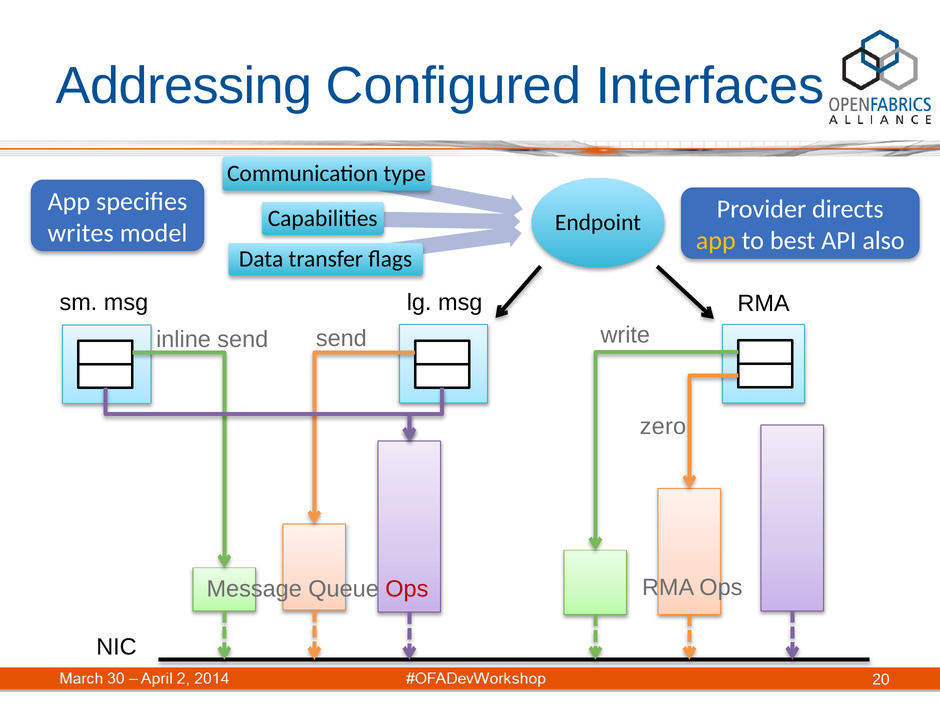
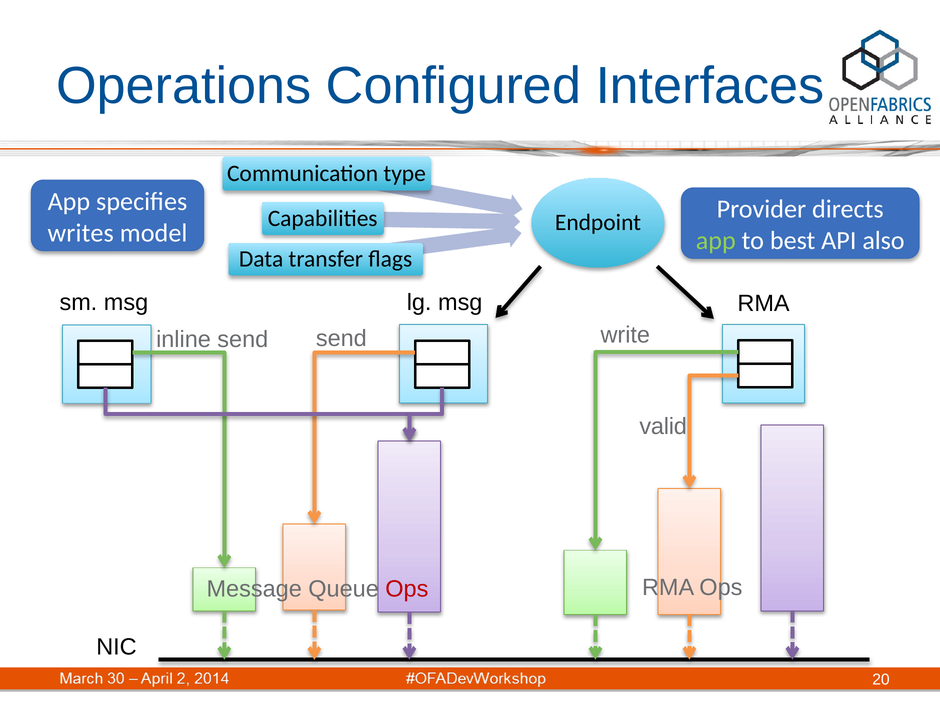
Addressing: Addressing -> Operations
app at (716, 241) colour: yellow -> light green
zero: zero -> valid
